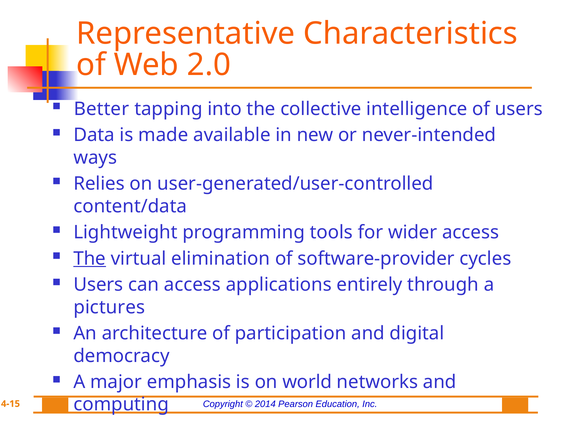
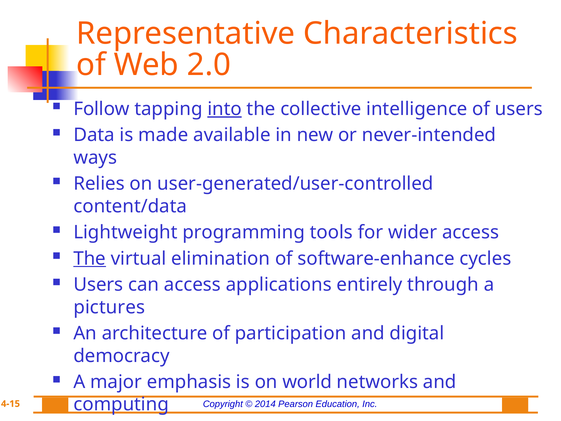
Better: Better -> Follow
into underline: none -> present
software-provider: software-provider -> software-enhance
